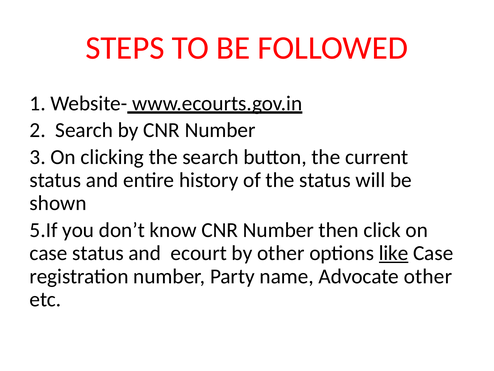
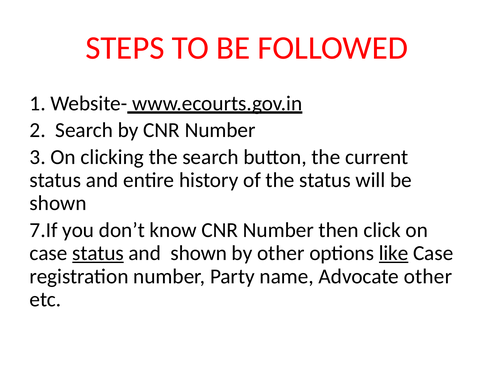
5.If: 5.If -> 7.If
status at (98, 253) underline: none -> present
and ecourt: ecourt -> shown
